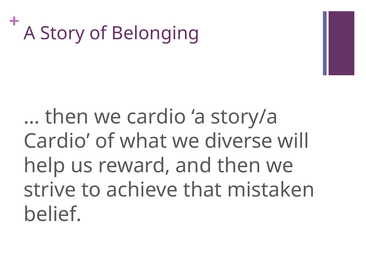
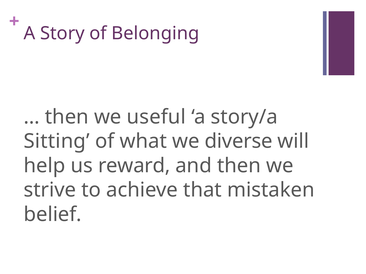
we cardio: cardio -> useful
Cardio at (57, 142): Cardio -> Sitting
